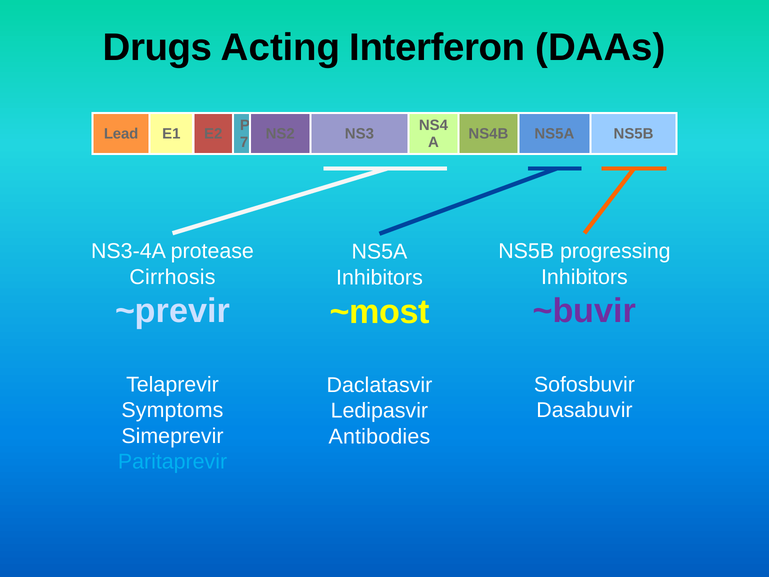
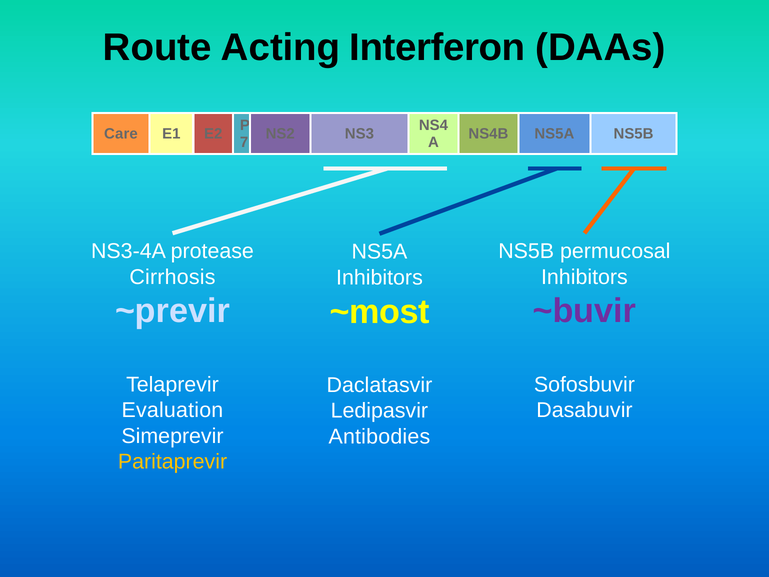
Drugs: Drugs -> Route
Lead: Lead -> Care
progressing: progressing -> permucosal
Symptoms: Symptoms -> Evaluation
Paritaprevir colour: light blue -> yellow
